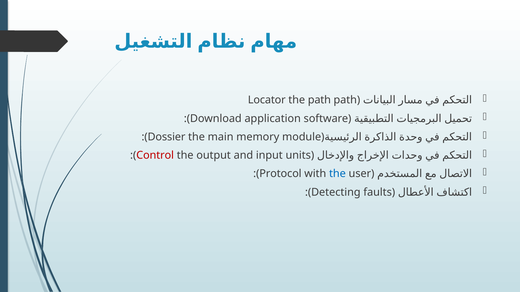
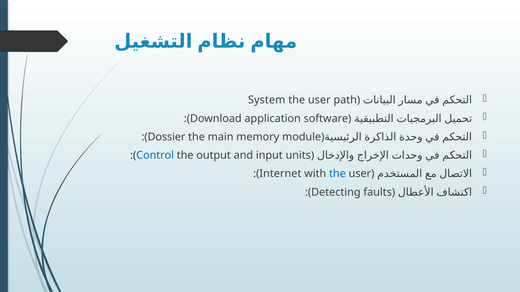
Locator: Locator -> System
path at (319, 100): path -> user
Control colour: red -> blue
Protocol: Protocol -> Internet
